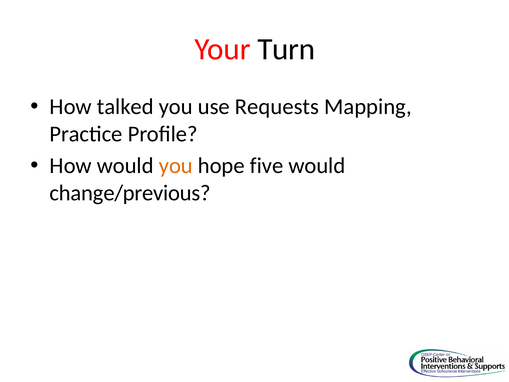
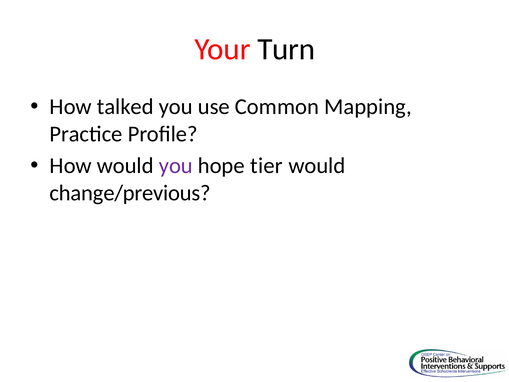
Requests: Requests -> Common
you at (176, 166) colour: orange -> purple
five: five -> tier
